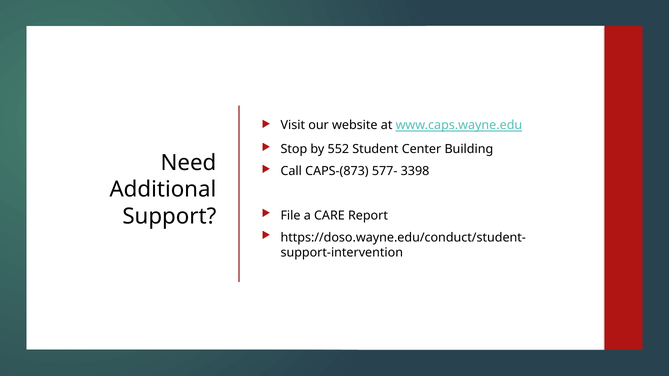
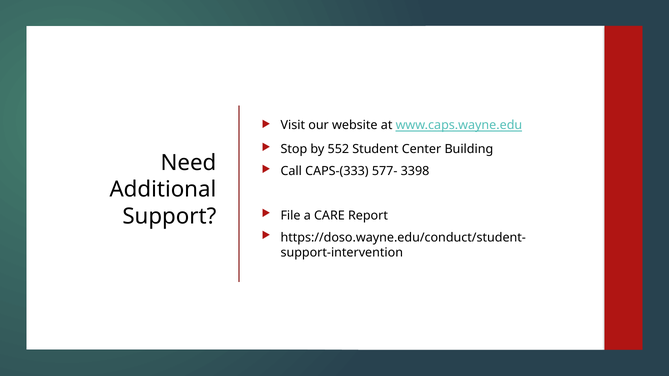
CAPS-(873: CAPS-(873 -> CAPS-(333
